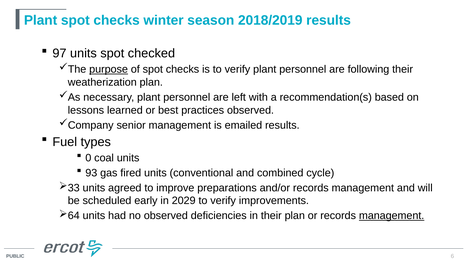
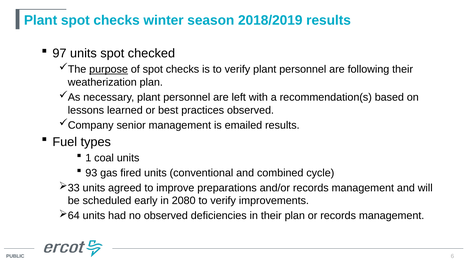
0: 0 -> 1
2029: 2029 -> 2080
management at (392, 216) underline: present -> none
